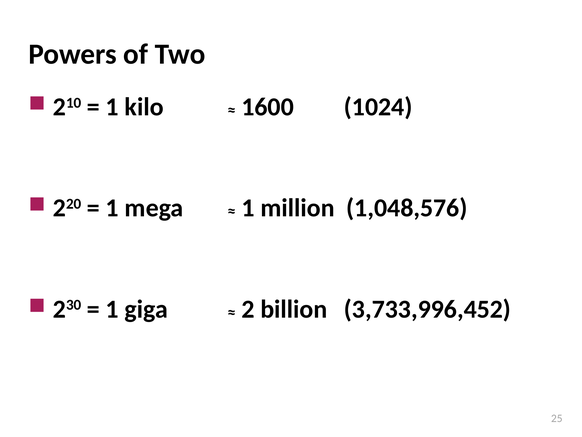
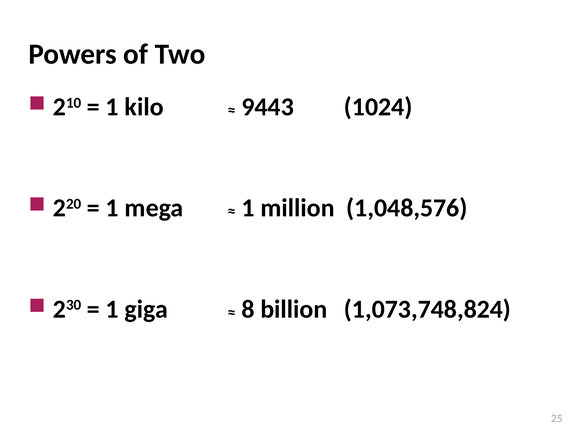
1600: 1600 -> 9443
2: 2 -> 8
3,733,996,452: 3,733,996,452 -> 1,073,748,824
